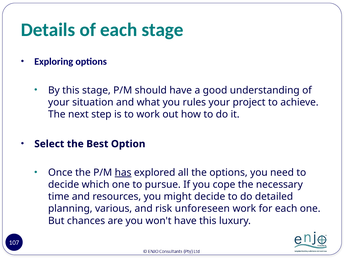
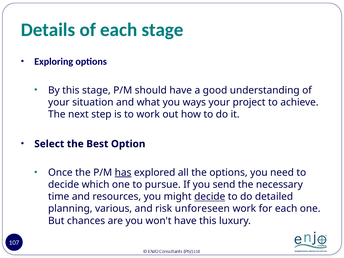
rules: rules -> ways
cope: cope -> send
decide at (210, 197) underline: none -> present
